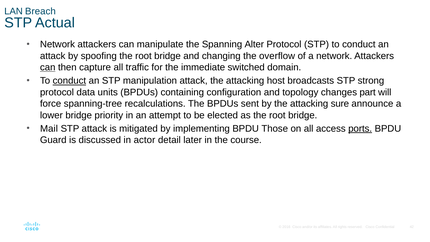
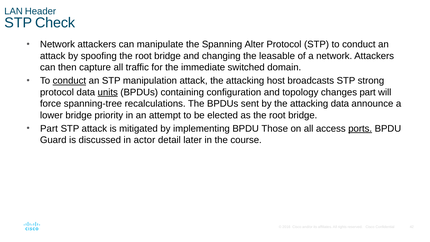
Breach: Breach -> Header
Actual: Actual -> Check
overflow: overflow -> leasable
can at (48, 67) underline: present -> none
units underline: none -> present
attacking sure: sure -> data
Mail at (49, 129): Mail -> Part
